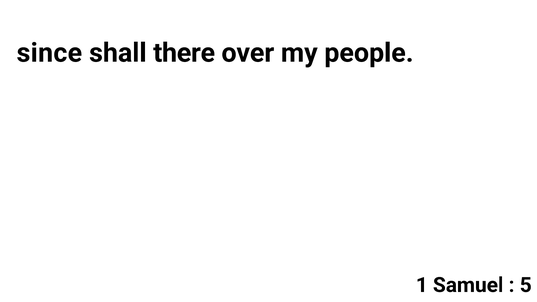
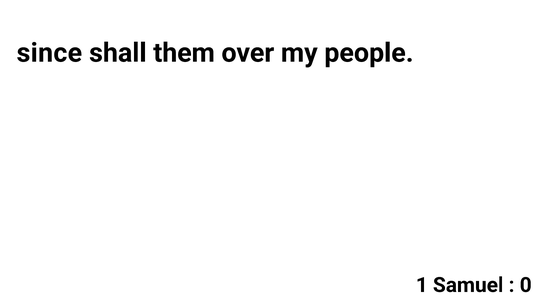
there: there -> them
5: 5 -> 0
